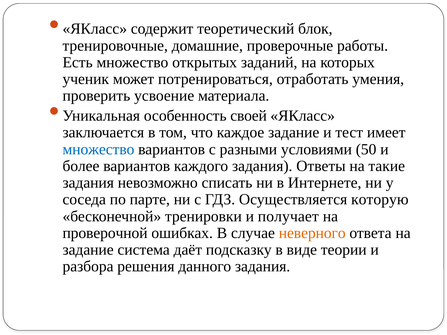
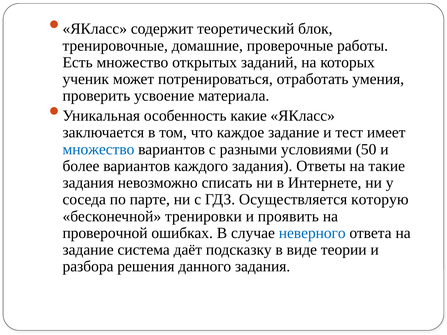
своей: своей -> какие
получает: получает -> проявить
неверного colour: orange -> blue
